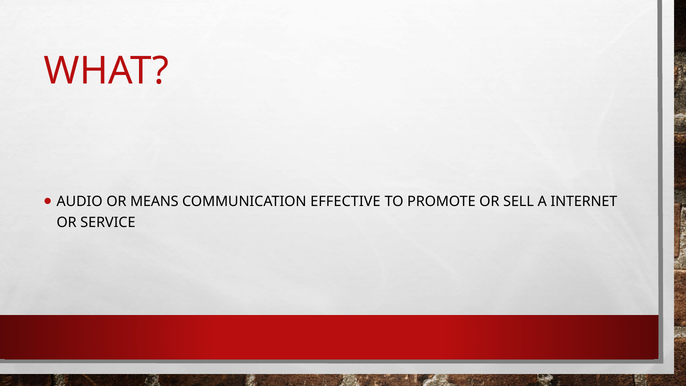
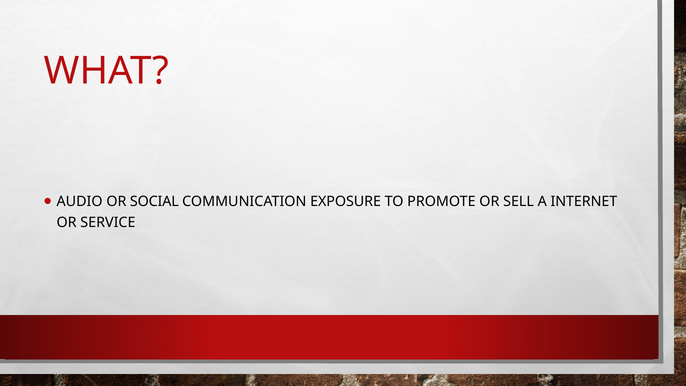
MEANS: MEANS -> SOCIAL
EFFECTIVE: EFFECTIVE -> EXPOSURE
